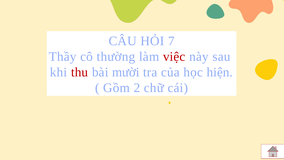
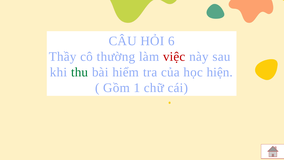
7: 7 -> 6
thu colour: red -> green
mười: mười -> hiểm
2: 2 -> 1
